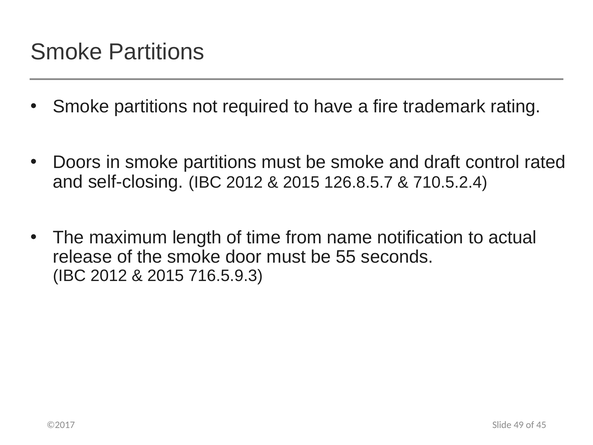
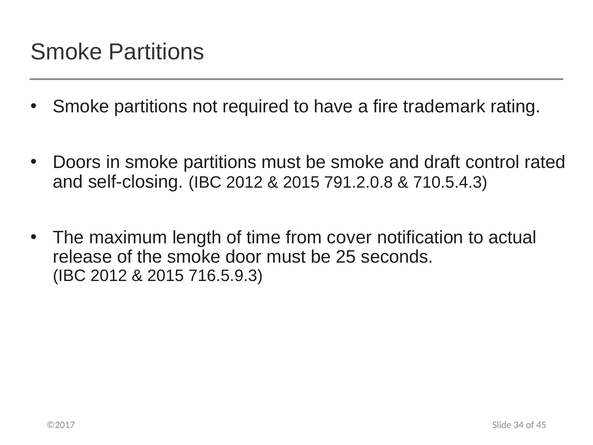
126.8.5.7: 126.8.5.7 -> 791.2.0.8
710.5.2.4: 710.5.2.4 -> 710.5.4.3
name: name -> cover
55: 55 -> 25
49: 49 -> 34
